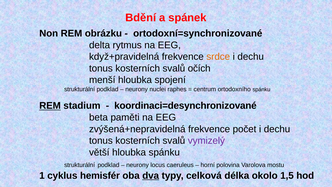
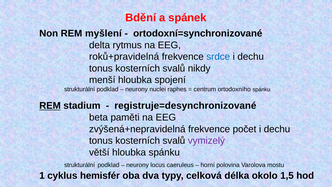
obrázku: obrázku -> myšlení
když+pravidelná: když+pravidelná -> roků+pravidelná
srdce colour: orange -> blue
očích: očích -> nikdy
koordinaci=desynchronizované: koordinaci=desynchronizované -> registruje=desynchronizované
dva underline: present -> none
